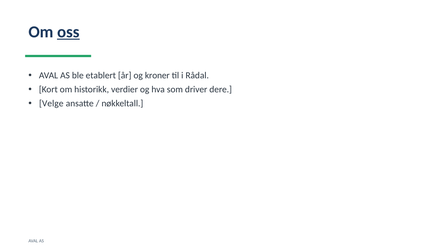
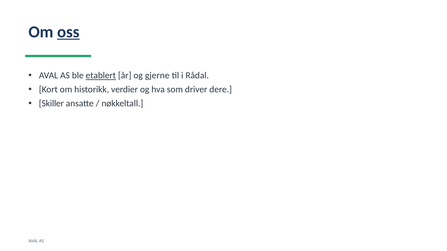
etablert underline: none -> present
kroner: kroner -> gjerne
Velge: Velge -> Skiller
